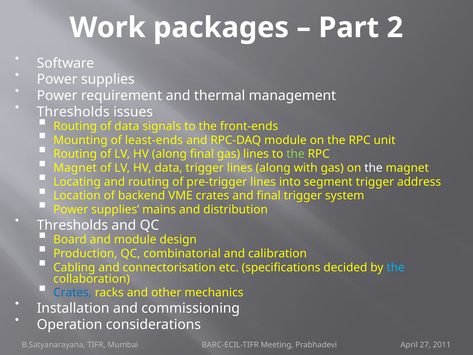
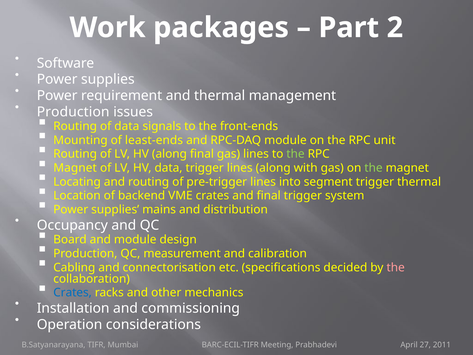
Thresholds at (73, 112): Thresholds -> Production
the at (374, 168) colour: white -> light green
trigger address: address -> thermal
Thresholds at (72, 225): Thresholds -> Occupancy
combinatorial: combinatorial -> measurement
the at (396, 267) colour: light blue -> pink
